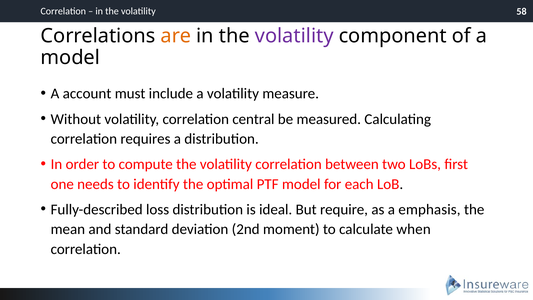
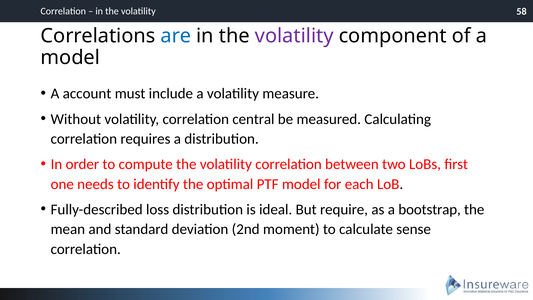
are colour: orange -> blue
emphasis: emphasis -> bootstrap
when: when -> sense
